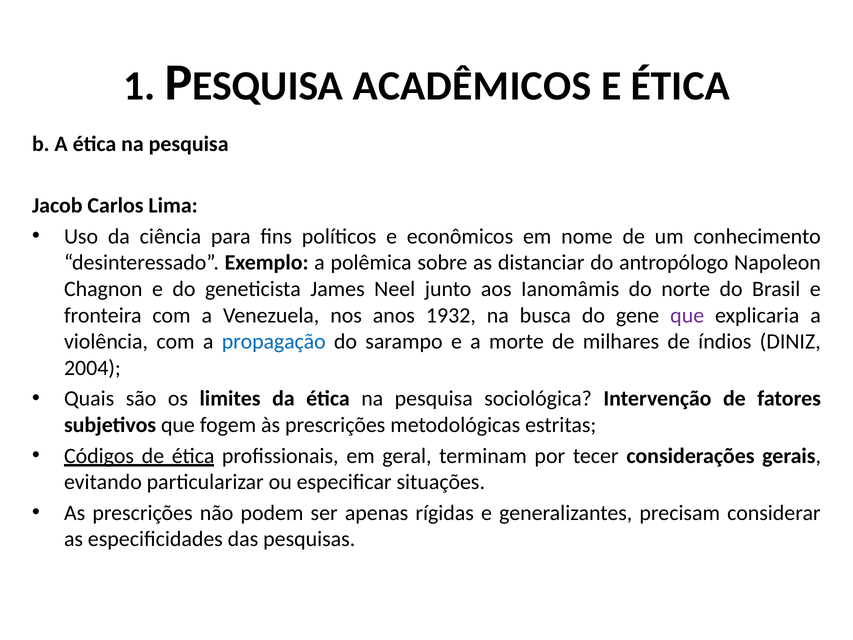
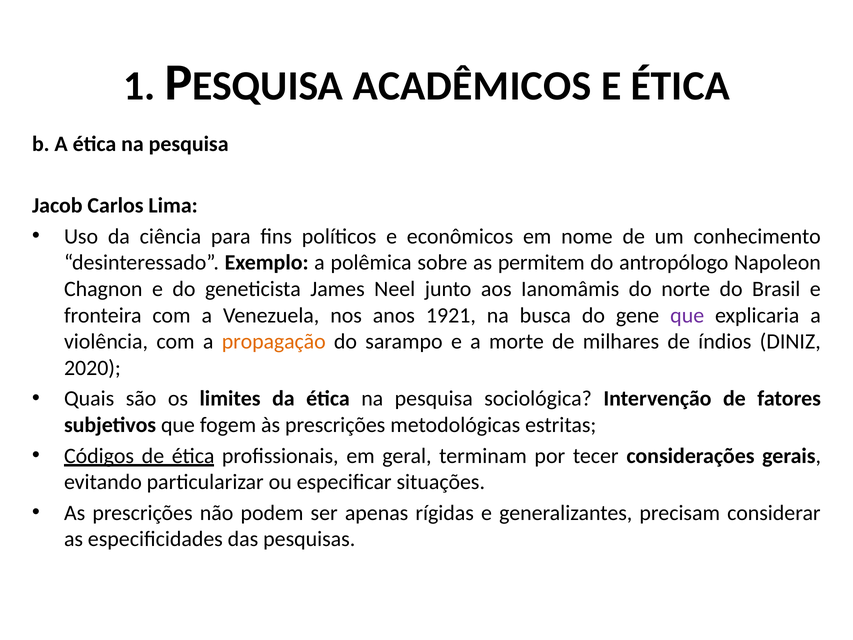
distanciar: distanciar -> permitem
1932: 1932 -> 1921
propagação colour: blue -> orange
2004: 2004 -> 2020
